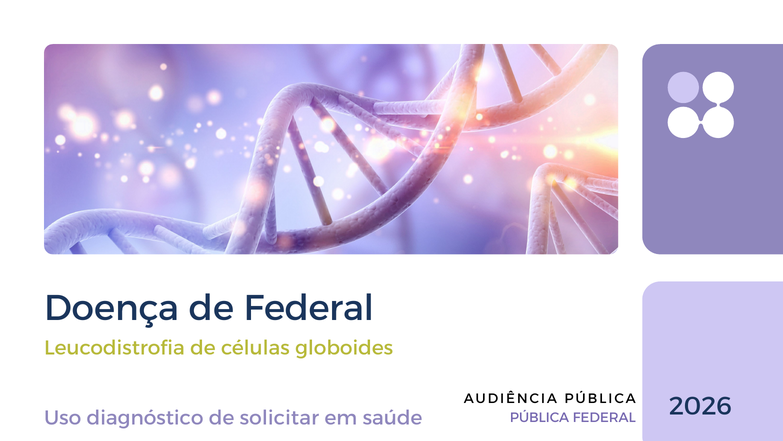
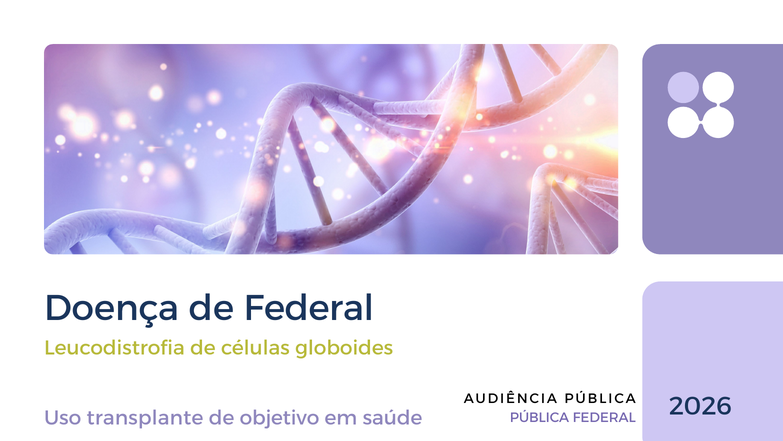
diagnóstico: diagnóstico -> transplante
solicitar: solicitar -> objetivo
